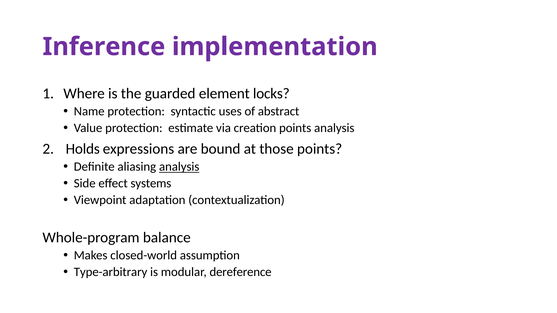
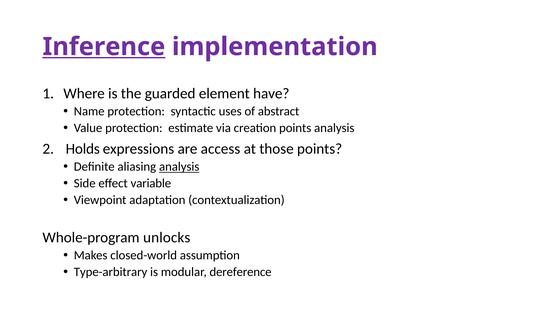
Inference underline: none -> present
locks: locks -> have
bound: bound -> access
systems: systems -> variable
balance: balance -> unlocks
